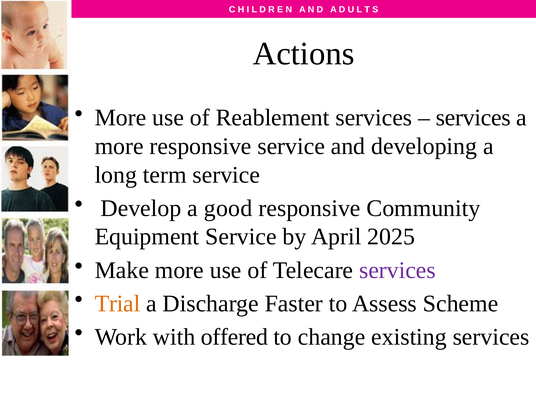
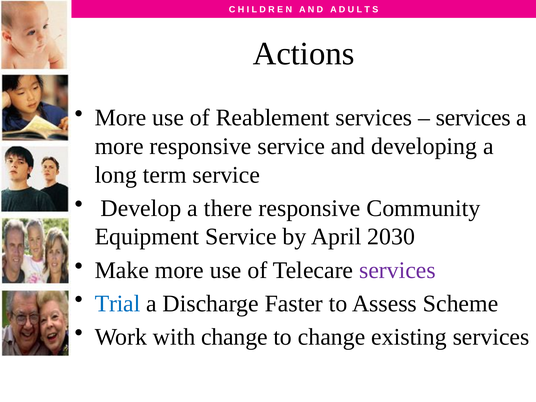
good: good -> there
2025: 2025 -> 2030
Trial colour: orange -> blue
with offered: offered -> change
